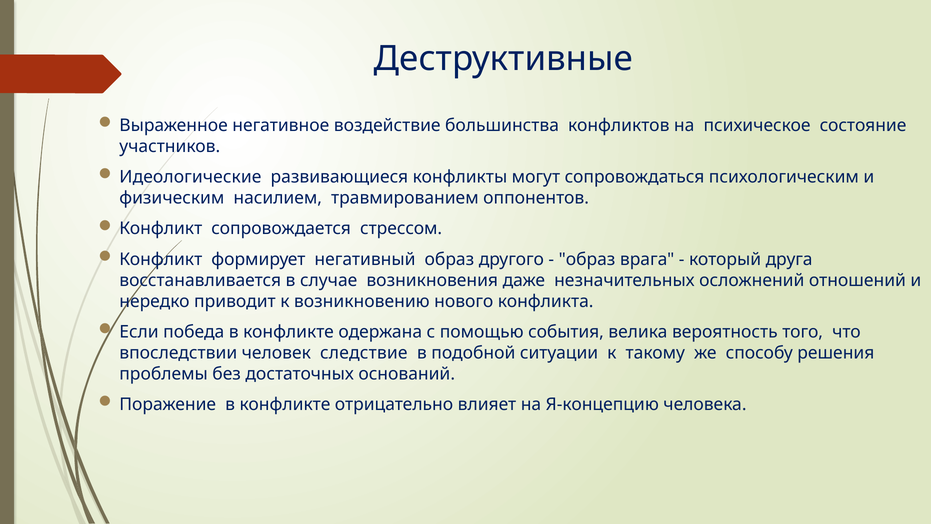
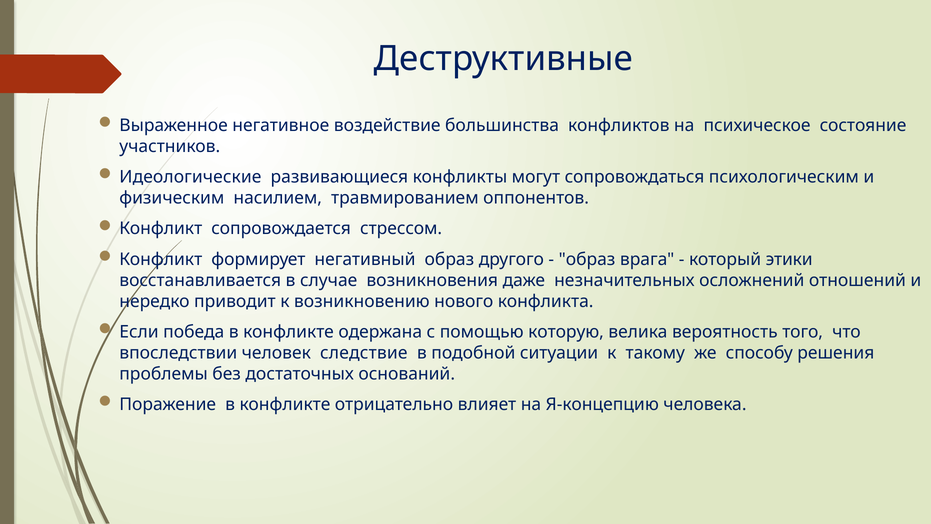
друга: друга -> этики
события: события -> которую
